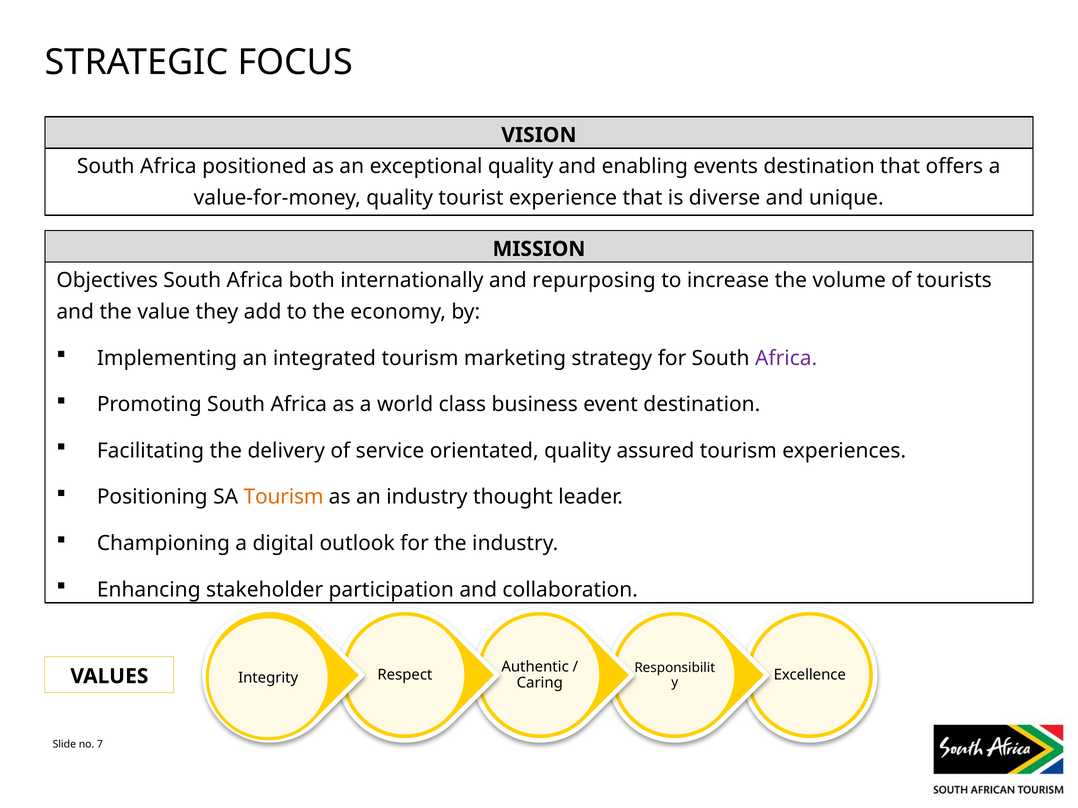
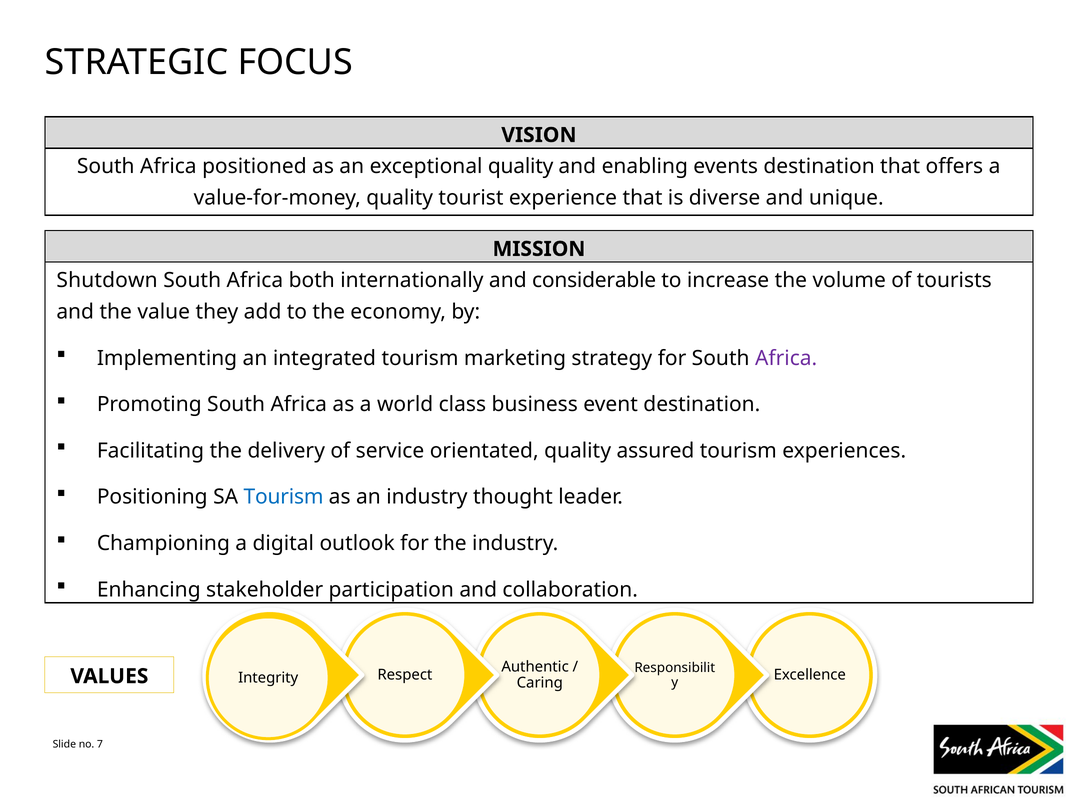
Objectives: Objectives -> Shutdown
repurposing: repurposing -> considerable
Tourism at (284, 497) colour: orange -> blue
